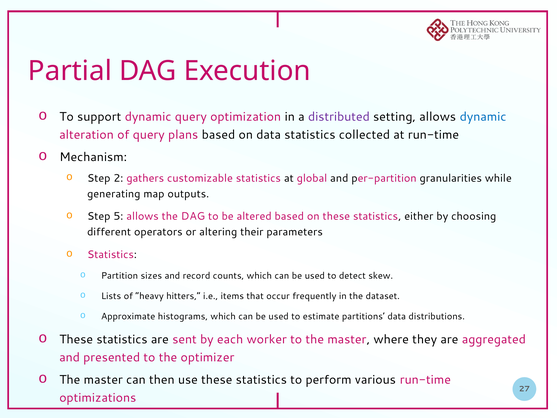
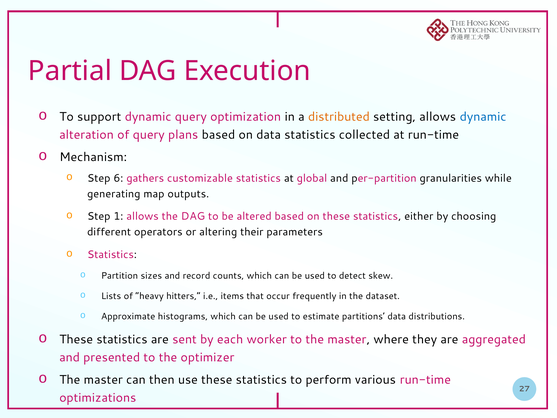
distributed colour: purple -> orange
2: 2 -> 6
5: 5 -> 1
